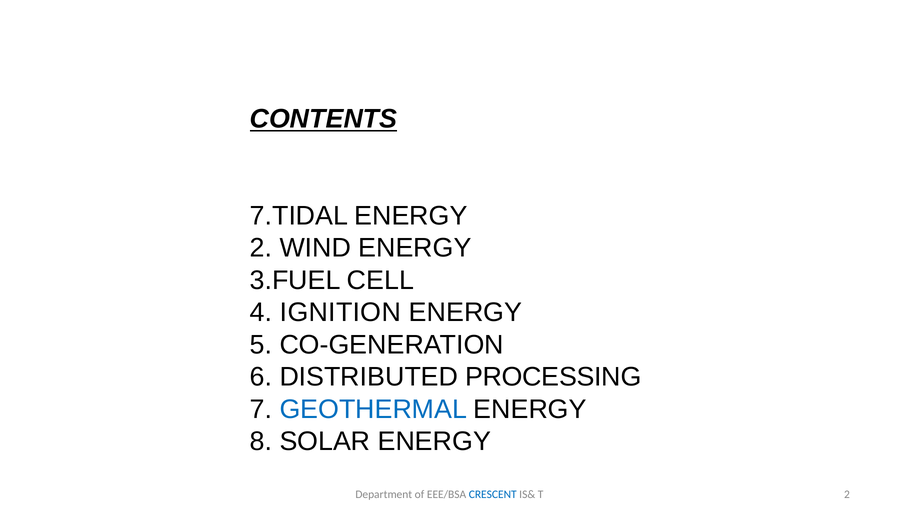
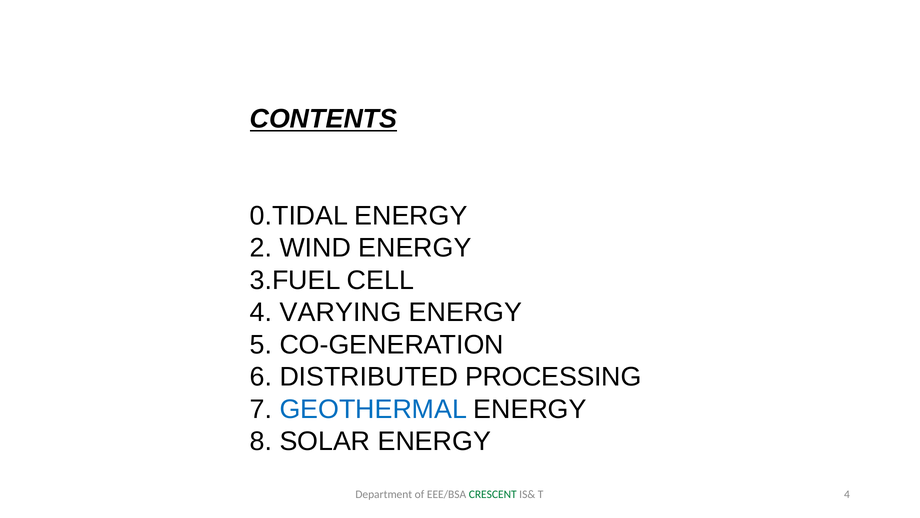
7.TIDAL: 7.TIDAL -> 0.TIDAL
IGNITION: IGNITION -> VARYING
CRESCENT colour: blue -> green
T 2: 2 -> 4
